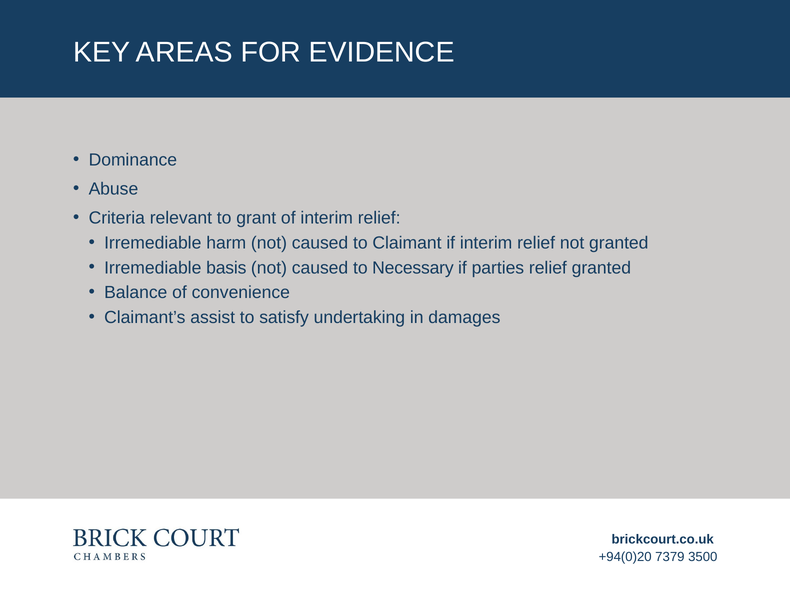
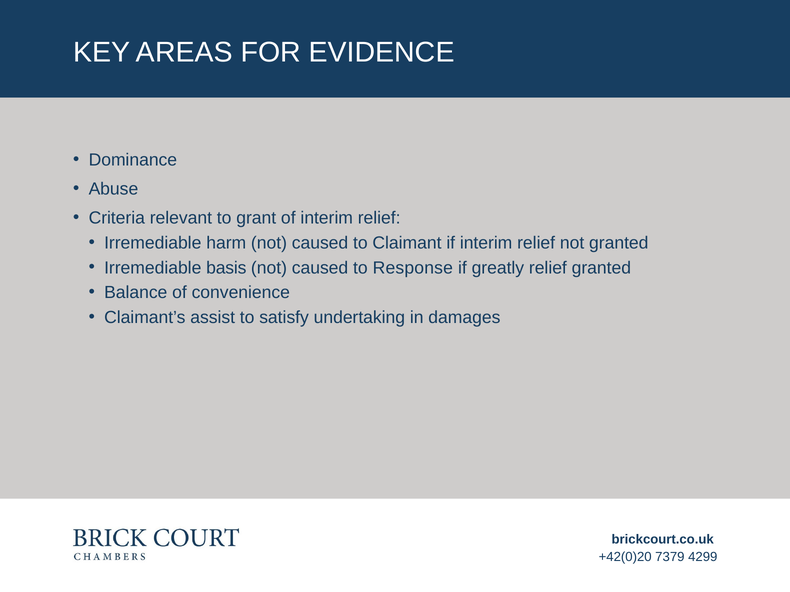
Necessary: Necessary -> Response
parties: parties -> greatly
+94(0)20: +94(0)20 -> +42(0)20
3500: 3500 -> 4299
